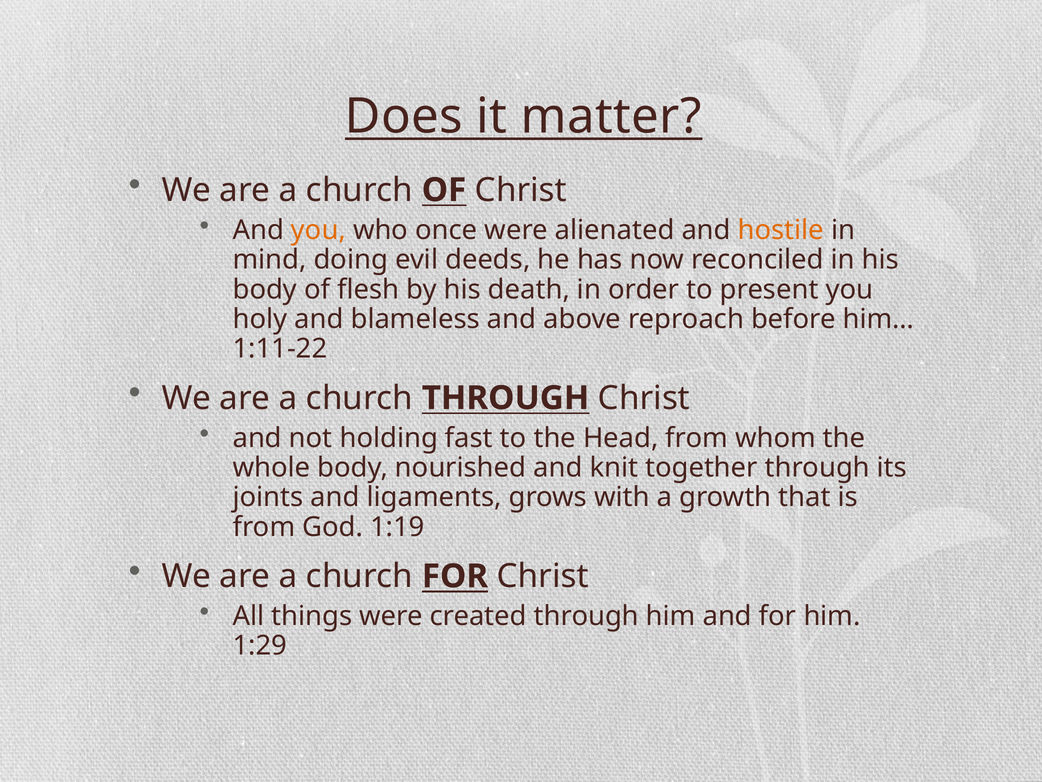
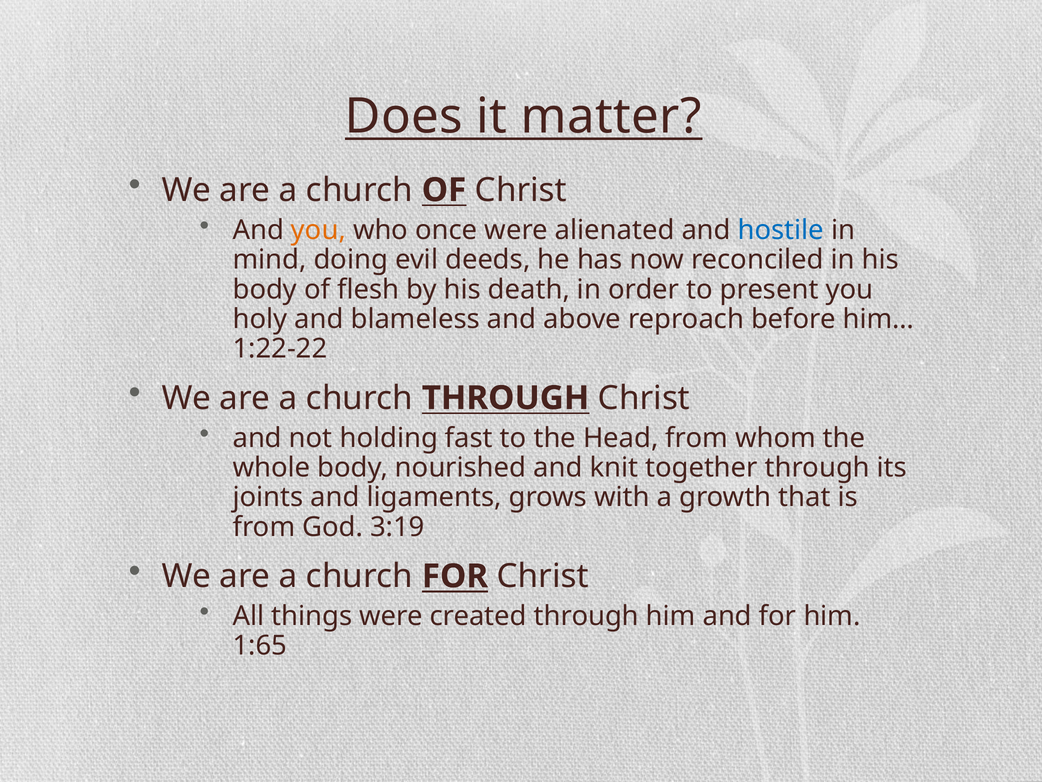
hostile colour: orange -> blue
1:11-22: 1:11-22 -> 1:22-22
1:19: 1:19 -> 3:19
1:29: 1:29 -> 1:65
